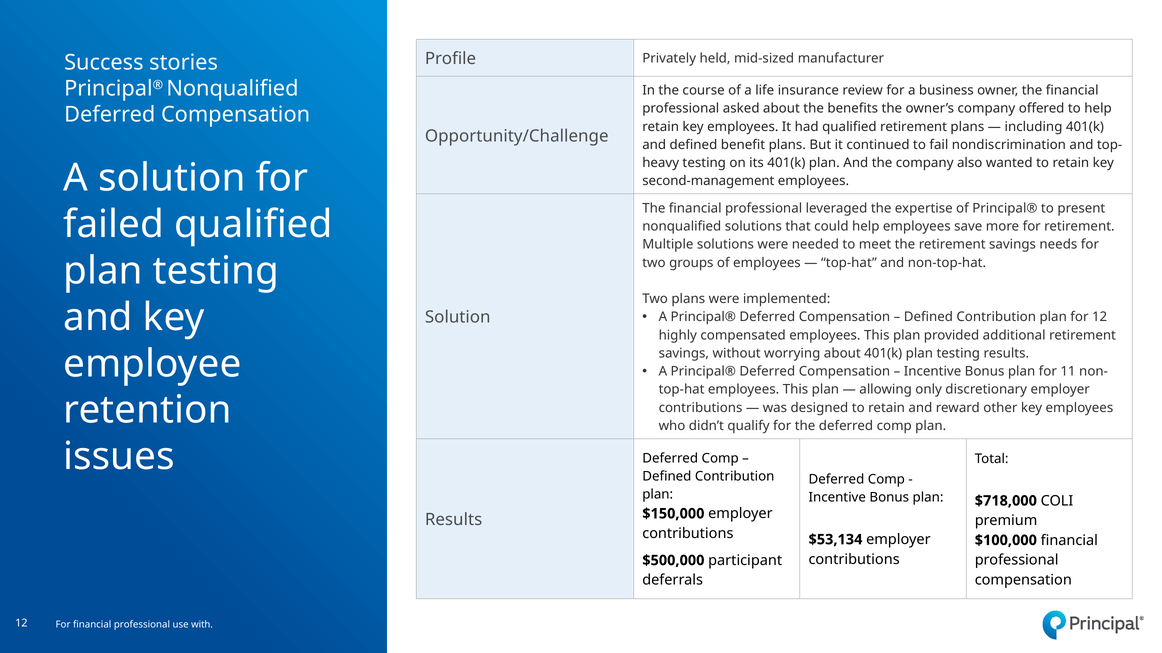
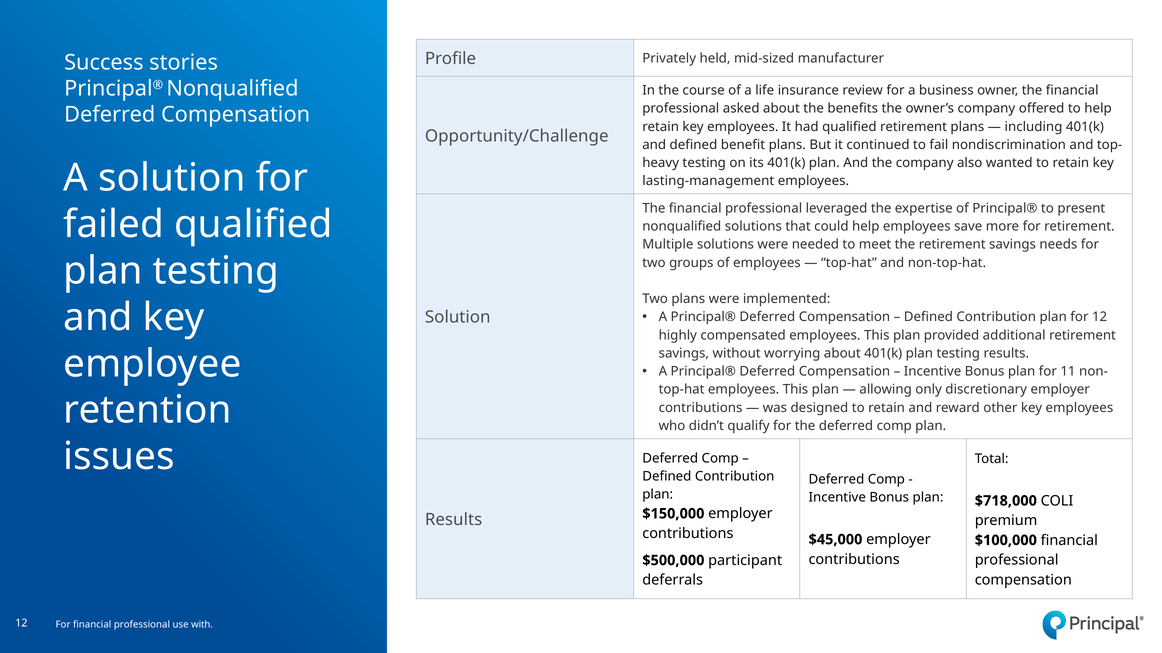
second-management: second-management -> lasting-management
$53,134: $53,134 -> $45,000
